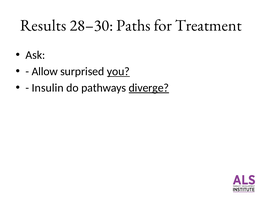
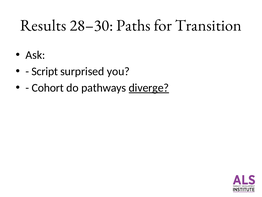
Treatment: Treatment -> Transition
Allow: Allow -> Script
you underline: present -> none
Insulin: Insulin -> Cohort
